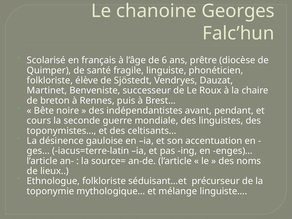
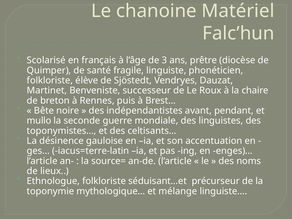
Georges: Georges -> Matériel
6: 6 -> 3
cours: cours -> mullo
